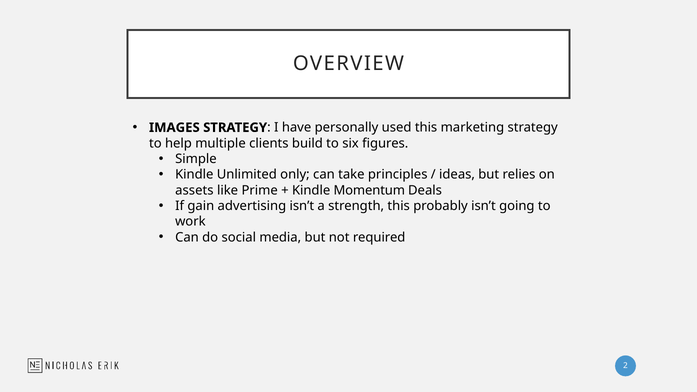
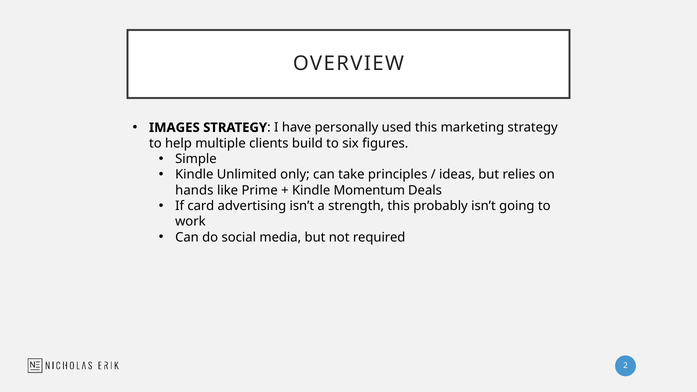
assets: assets -> hands
gain: gain -> card
